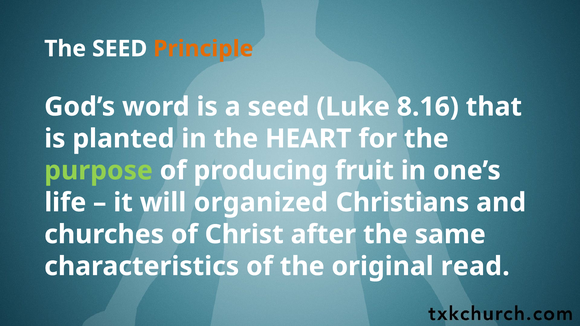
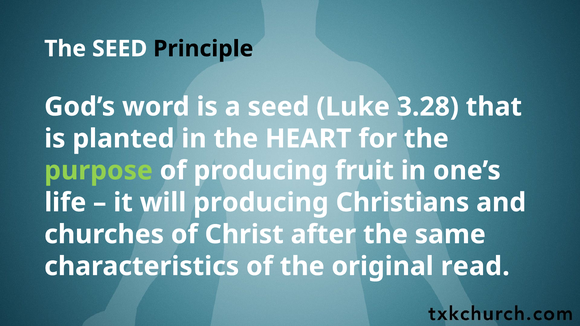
Principle colour: orange -> black
8.16: 8.16 -> 3.28
will organized: organized -> producing
